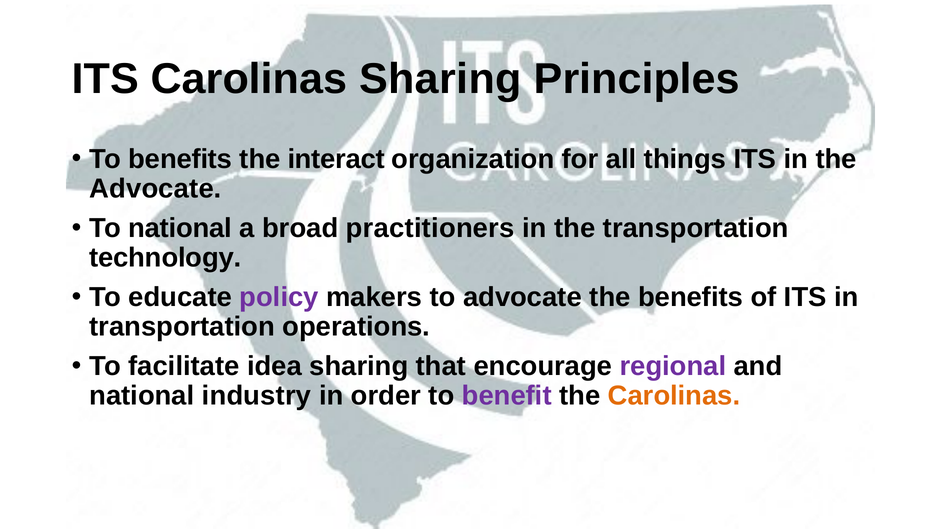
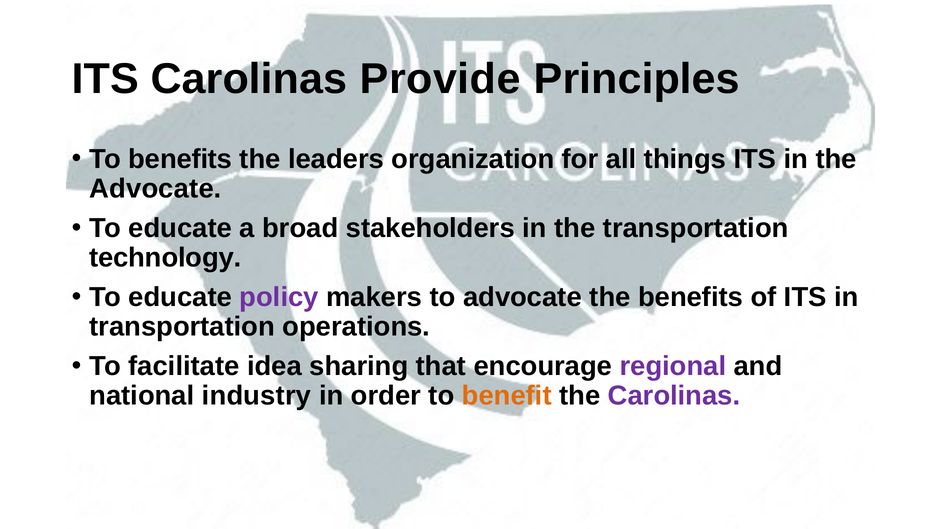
Carolinas Sharing: Sharing -> Provide
interact: interact -> leaders
national at (180, 228): national -> educate
practitioners: practitioners -> stakeholders
benefit colour: purple -> orange
Carolinas at (674, 396) colour: orange -> purple
